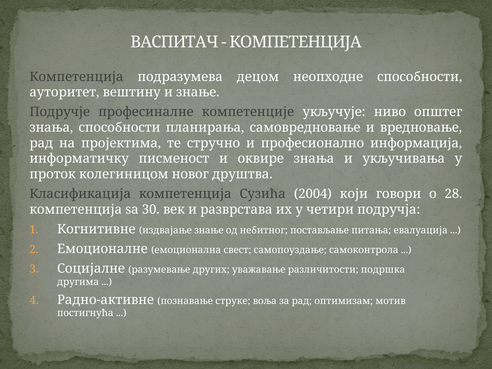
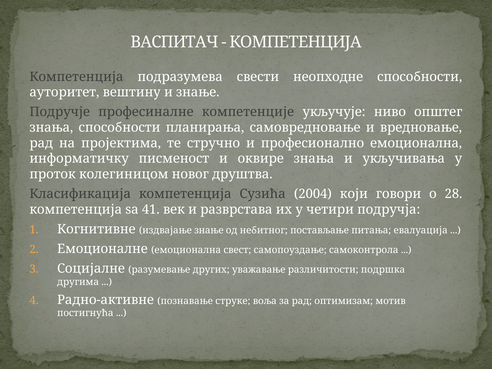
децом: децом -> свести
професионално информација: информација -> емоционална
30: 30 -> 41
